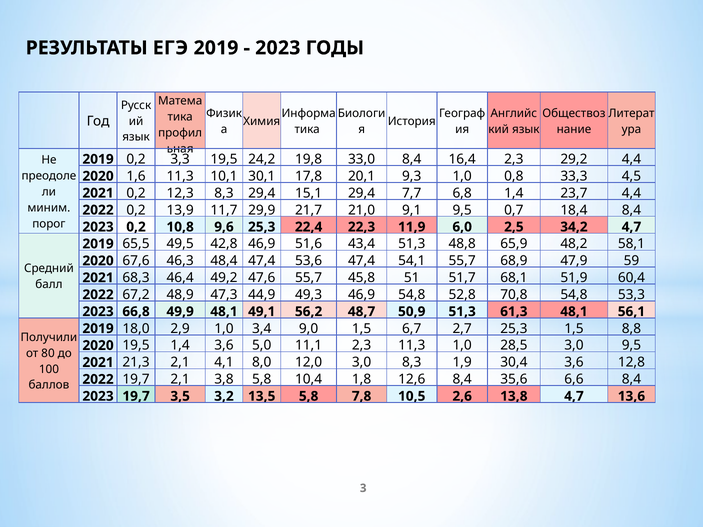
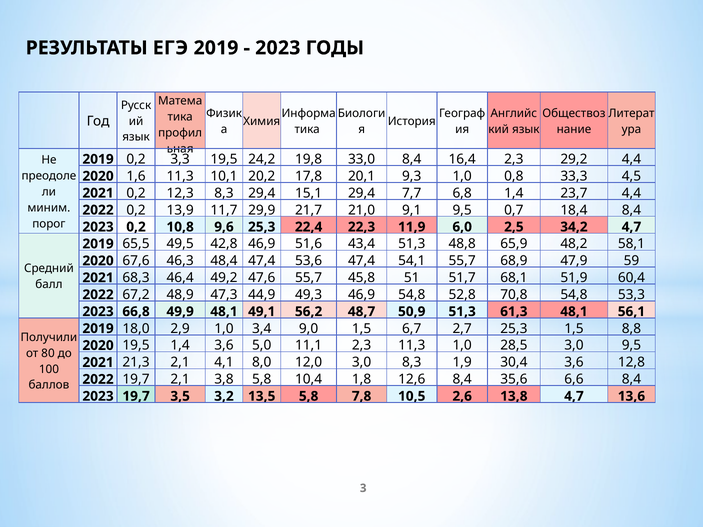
30,1: 30,1 -> 20,2
